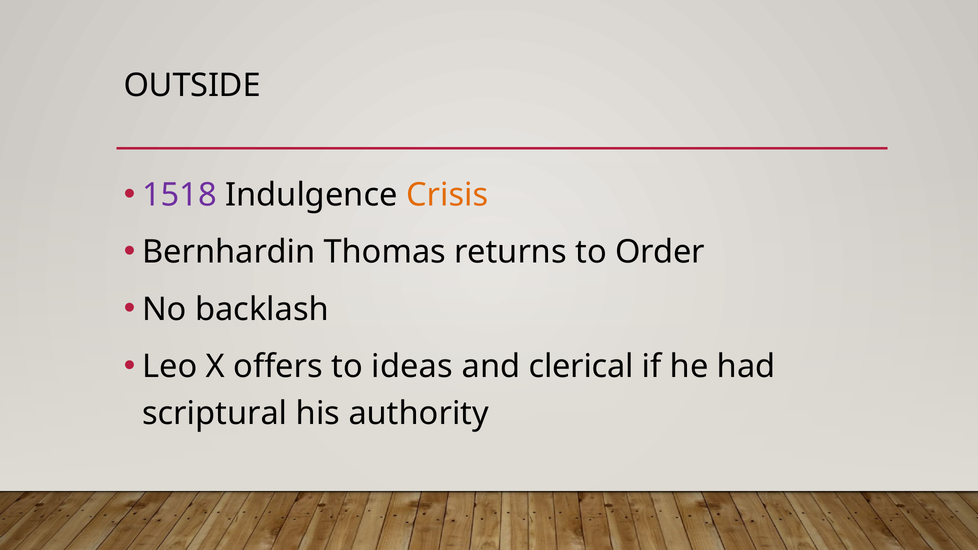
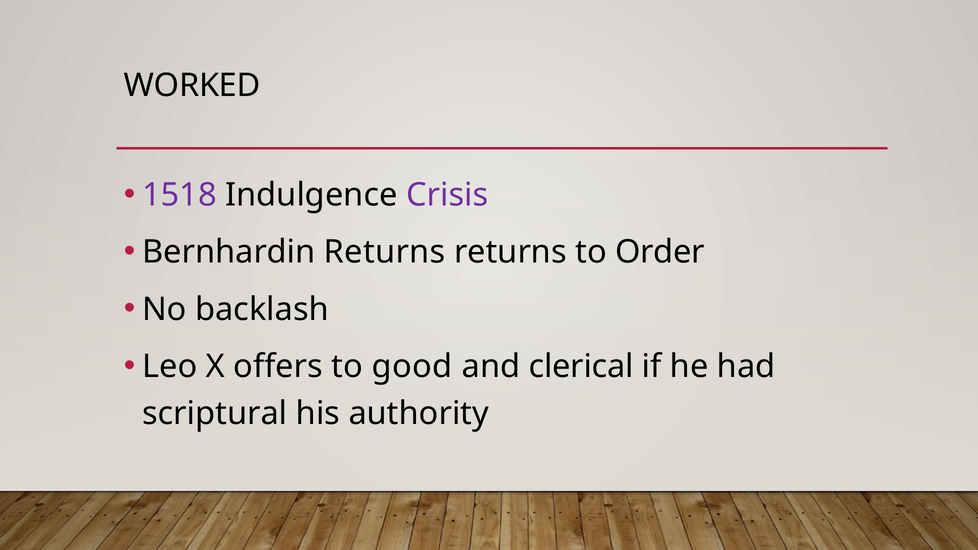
OUTSIDE: OUTSIDE -> WORKED
Crisis colour: orange -> purple
Bernhardin Thomas: Thomas -> Returns
ideas: ideas -> good
